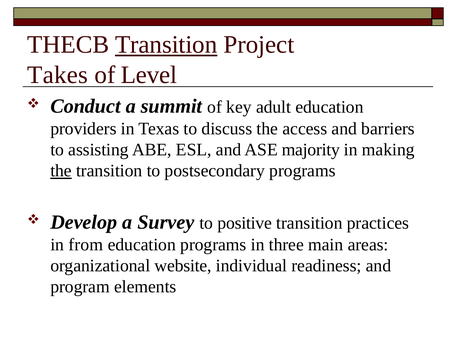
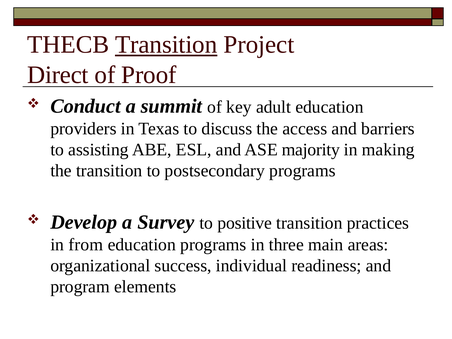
Takes: Takes -> Direct
Level: Level -> Proof
the at (61, 171) underline: present -> none
website: website -> success
